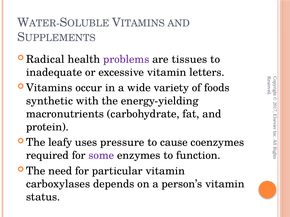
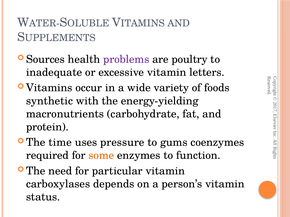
Radical: Radical -> Sources
tissues: tissues -> poultry
leafy: leafy -> time
cause: cause -> gums
some colour: purple -> orange
